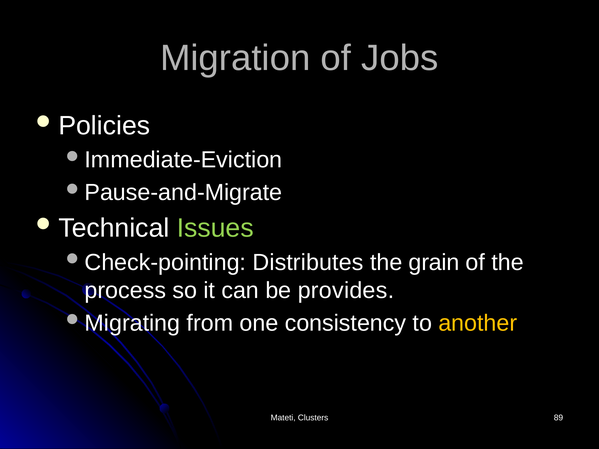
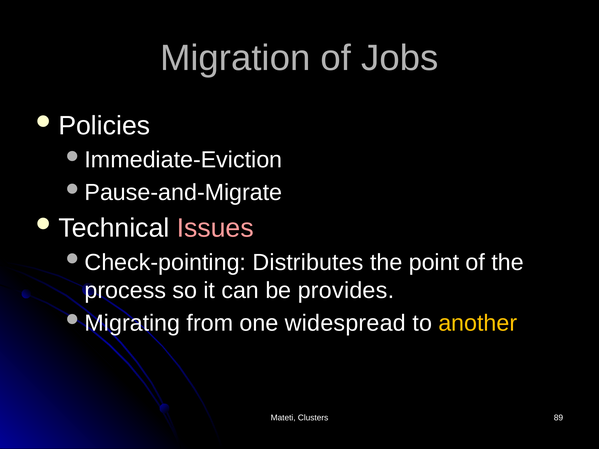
Issues colour: light green -> pink
grain: grain -> point
consistency: consistency -> widespread
